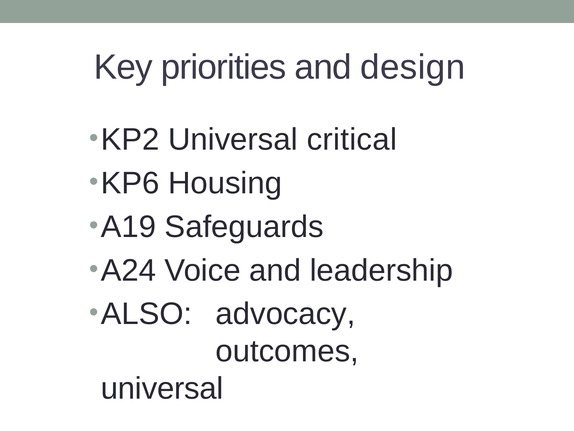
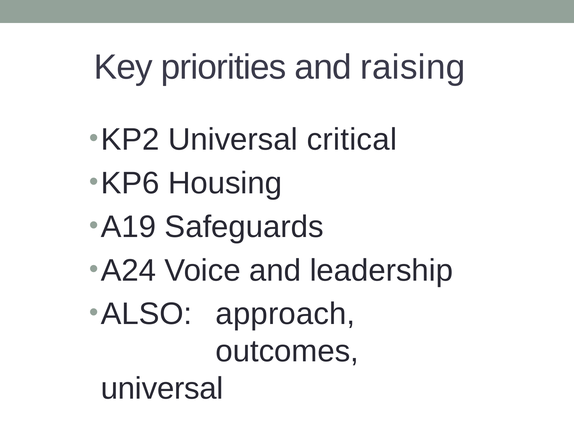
design: design -> raising
advocacy: advocacy -> approach
